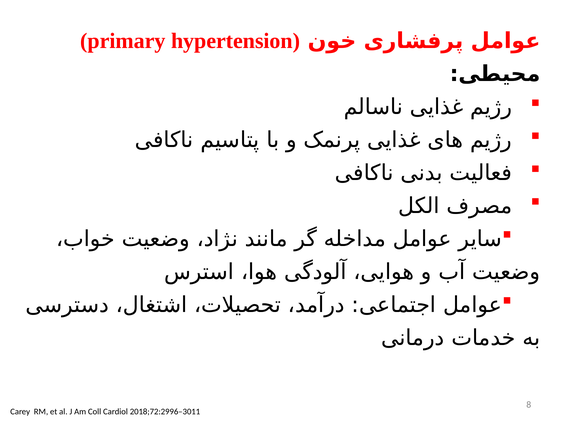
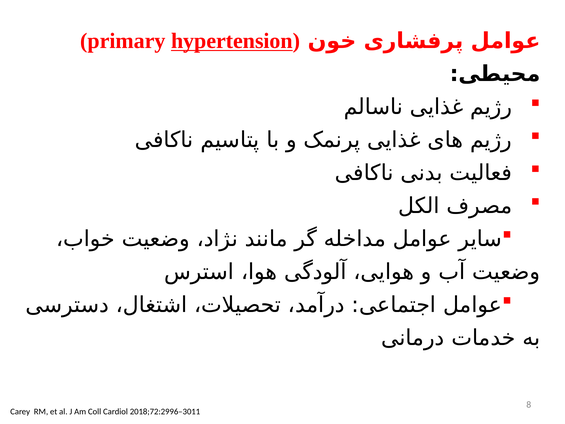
hypertension underline: none -> present
